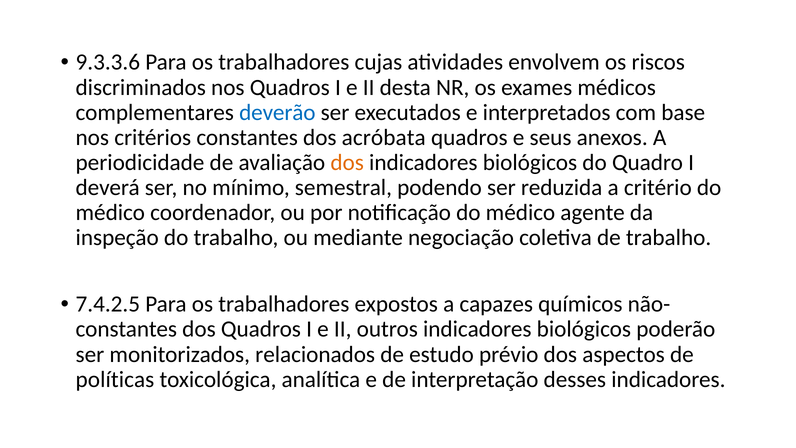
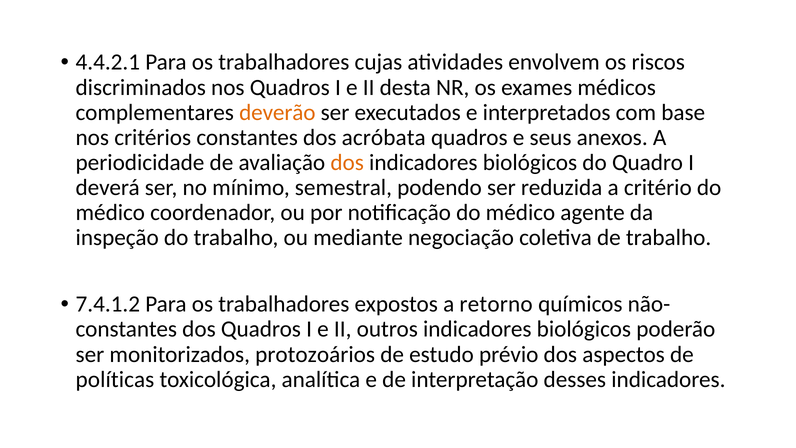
9.3.3.6: 9.3.3.6 -> 4.4.2.1
deverão colour: blue -> orange
7.4.2.5: 7.4.2.5 -> 7.4.1.2
capazes: capazes -> retorno
relacionados: relacionados -> protozoários
